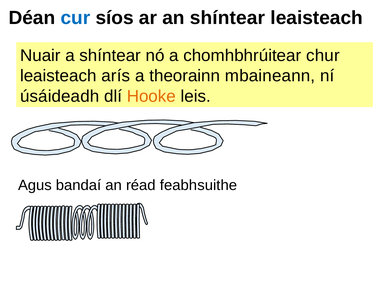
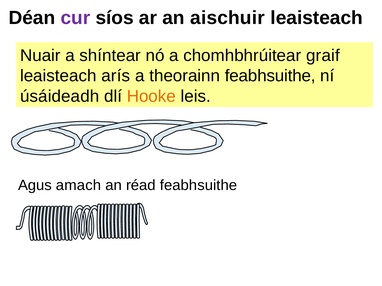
cur colour: blue -> purple
an shíntear: shíntear -> aischuir
chur: chur -> graif
theorainn mbaineann: mbaineann -> feabhsuithe
bandaí: bandaí -> amach
